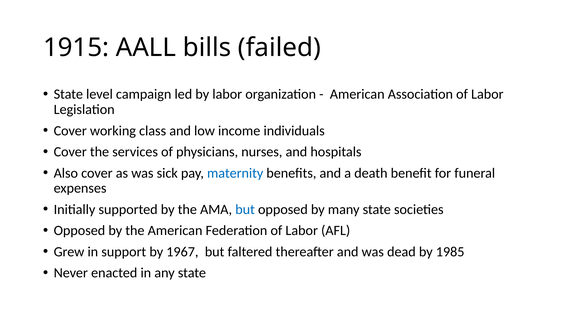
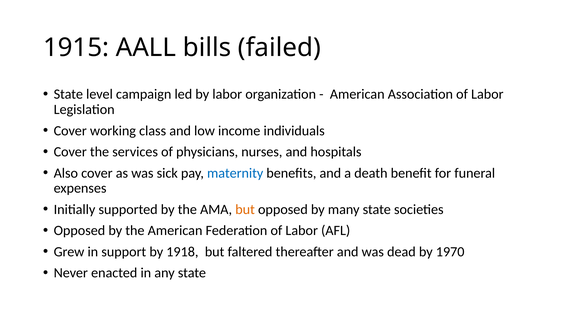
but at (245, 209) colour: blue -> orange
1967: 1967 -> 1918
1985: 1985 -> 1970
